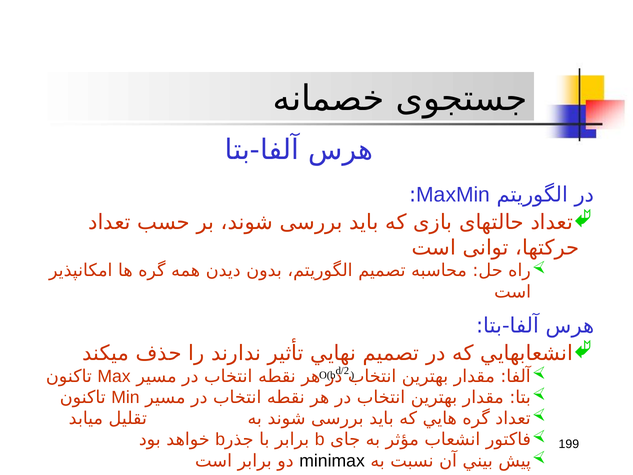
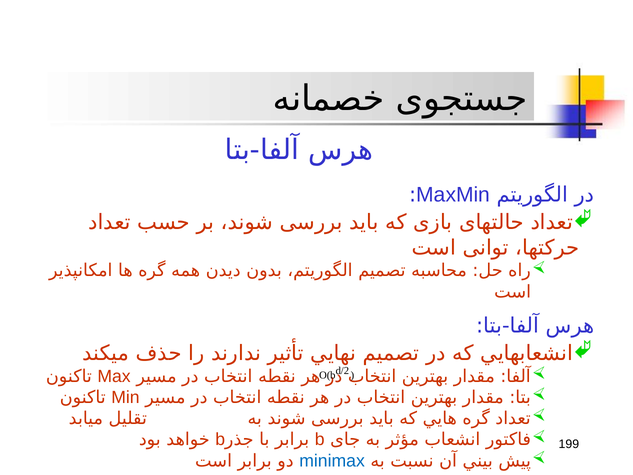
minimax colour: black -> blue
